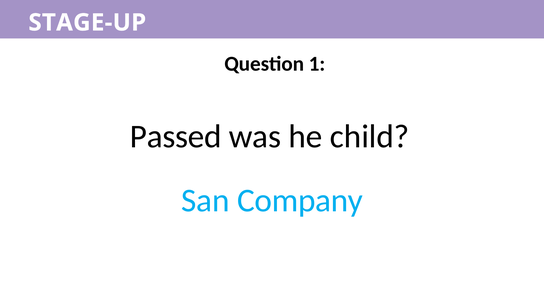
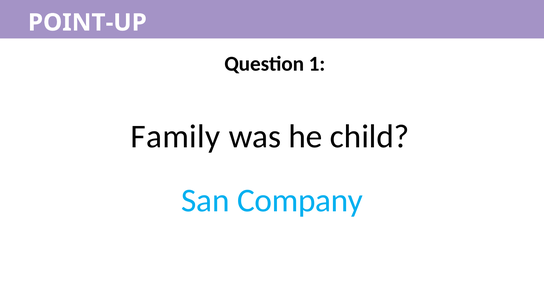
STAGE-UP: STAGE-UP -> POINT-UP
Passed: Passed -> Family
